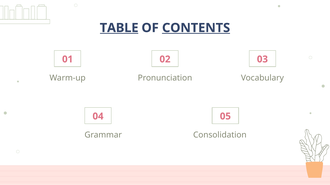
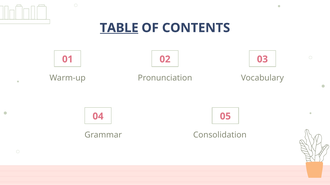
CONTENTS underline: present -> none
